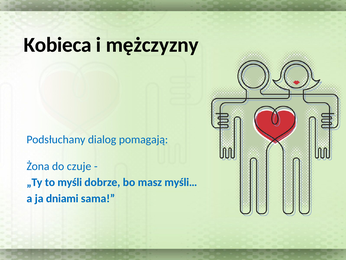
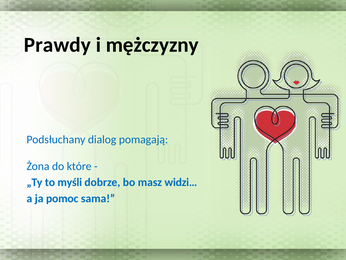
Kobieca: Kobieca -> Prawdy
czuje: czuje -> które
myśli…: myśli… -> widzi…
dniami: dniami -> pomoc
